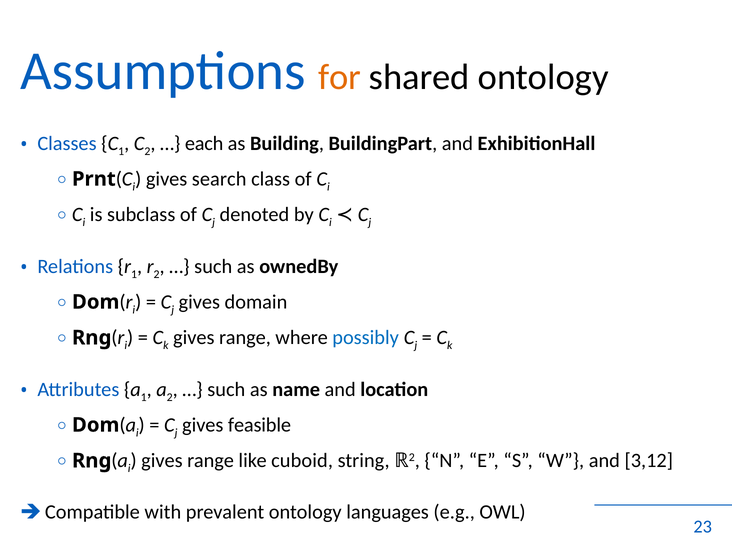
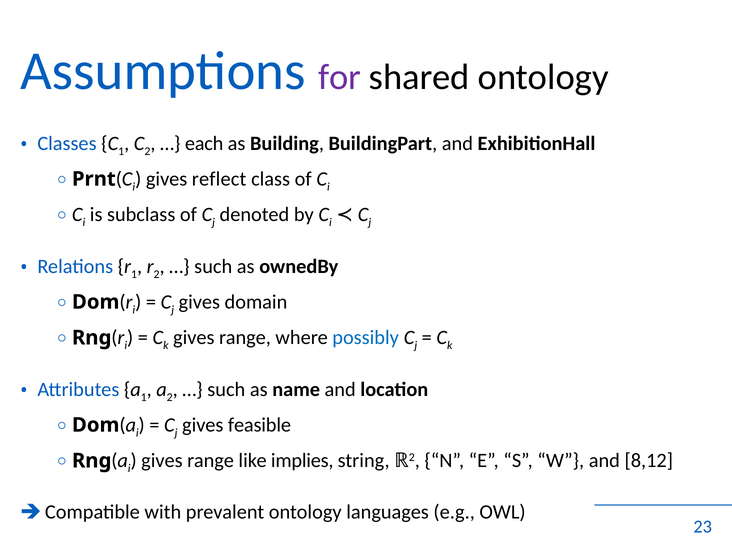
for colour: orange -> purple
search: search -> reflect
cuboid: cuboid -> implies
3,12: 3,12 -> 8,12
